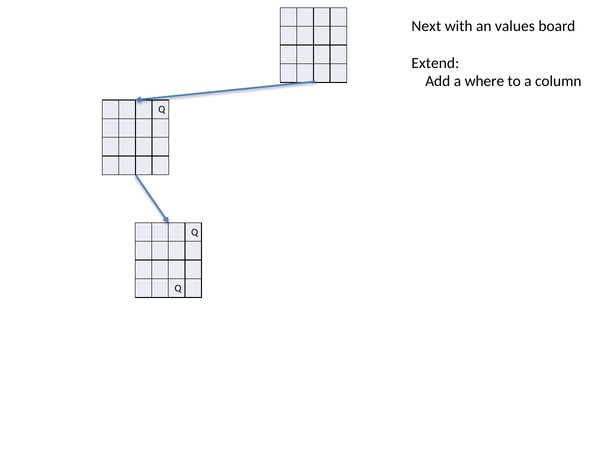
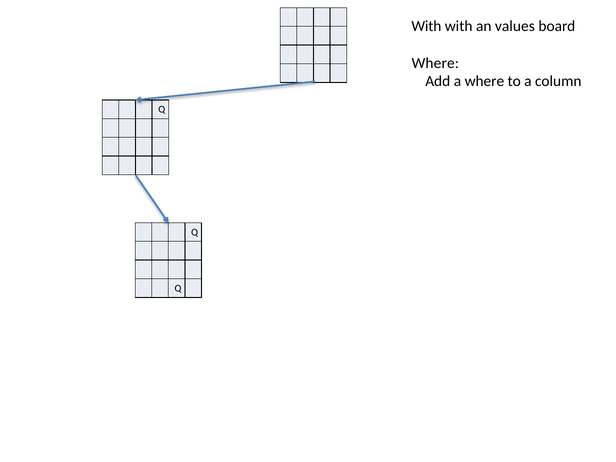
Next at (426, 26): Next -> With
Extend at (435, 63): Extend -> Where
